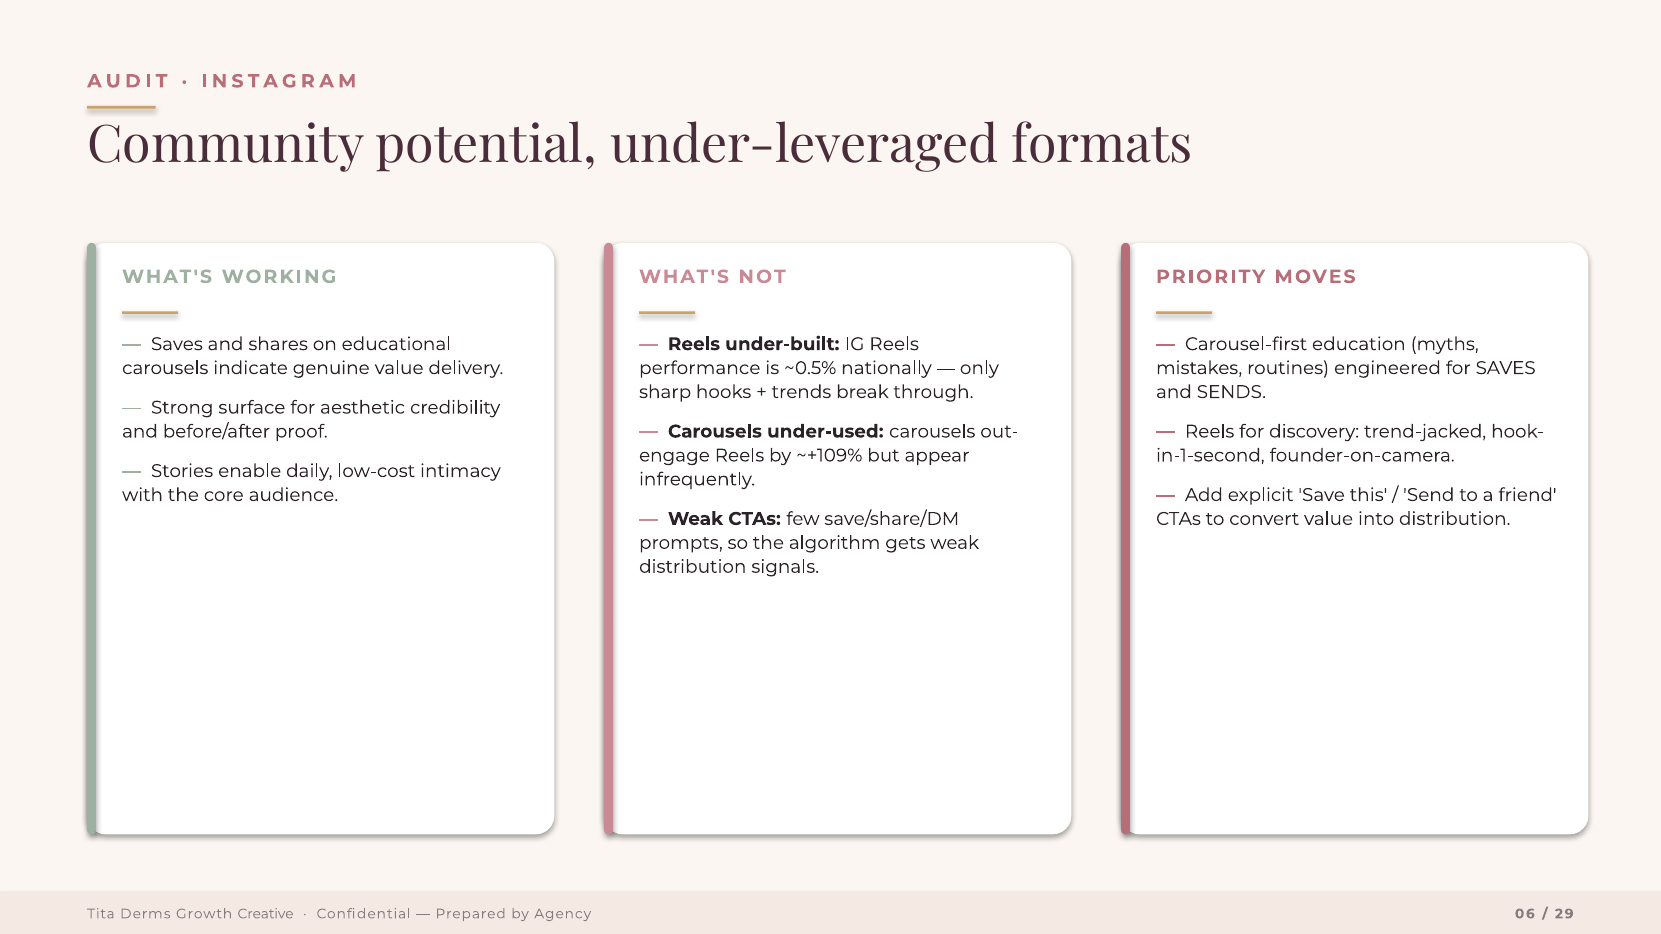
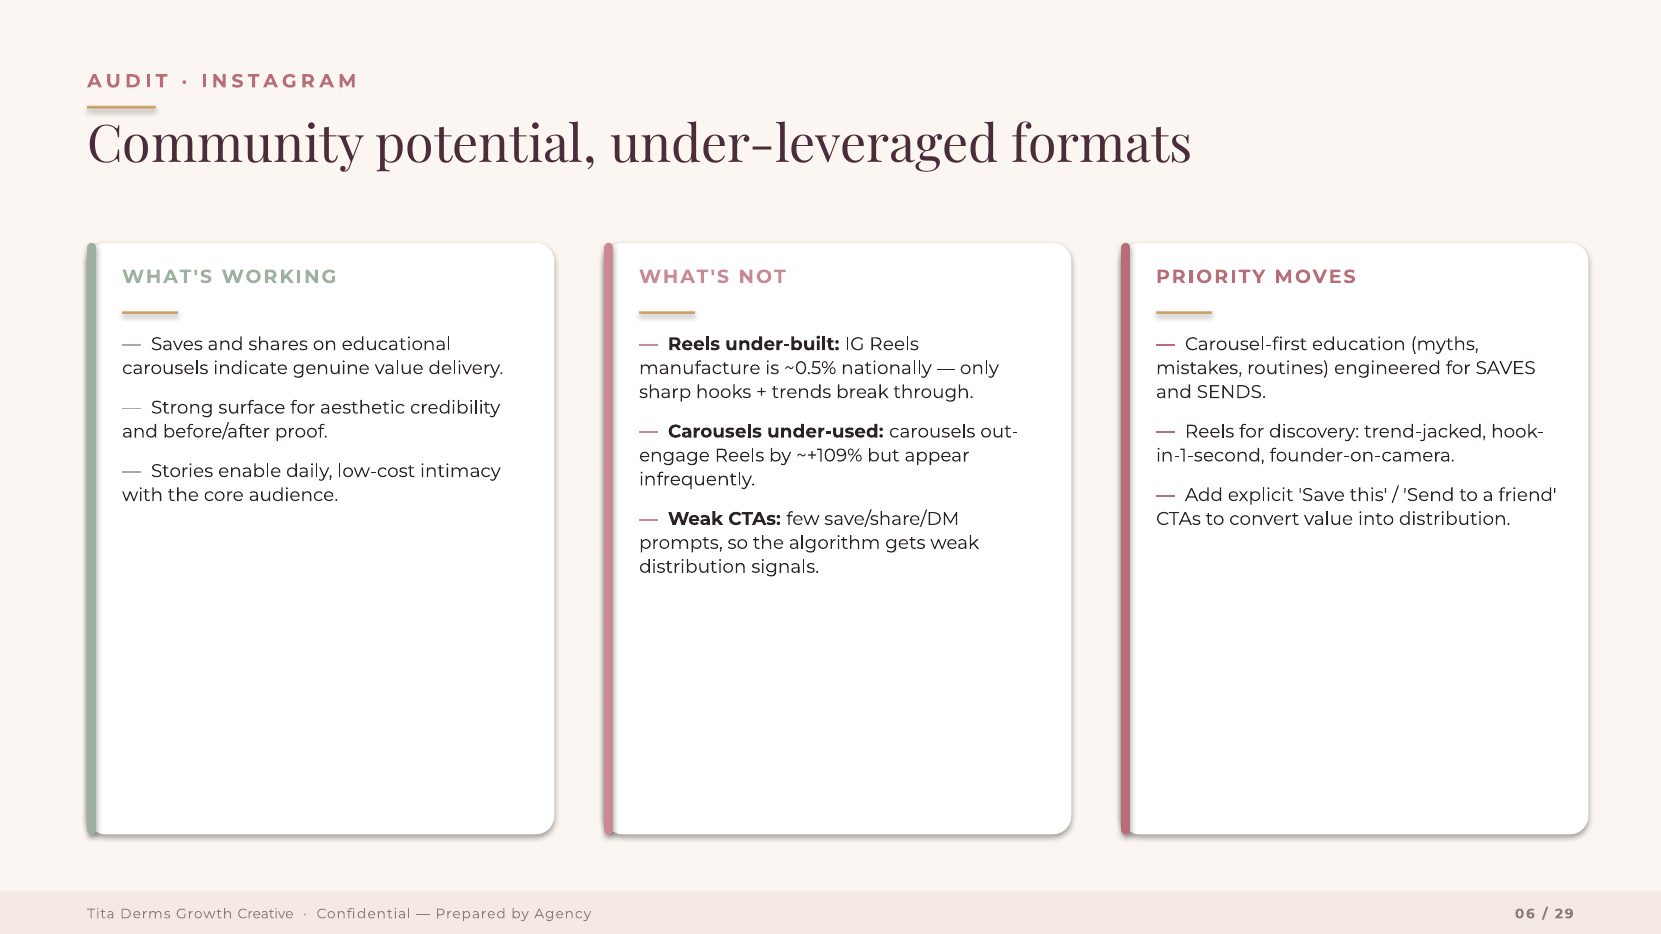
performance: performance -> manufacture
